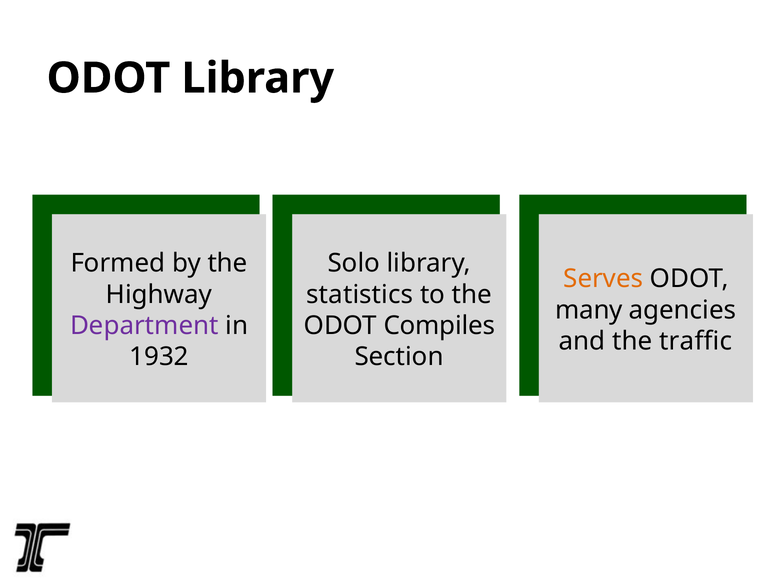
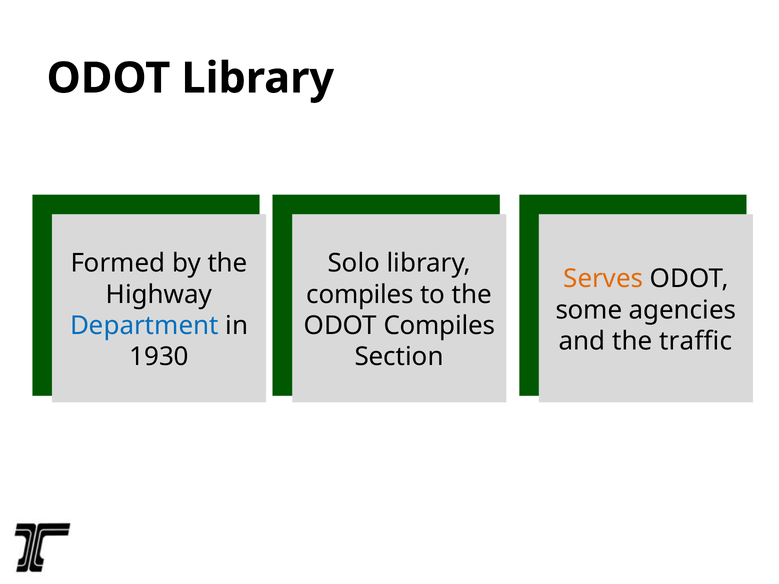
statistics at (360, 295): statistics -> compiles
many: many -> some
Department colour: purple -> blue
1932: 1932 -> 1930
